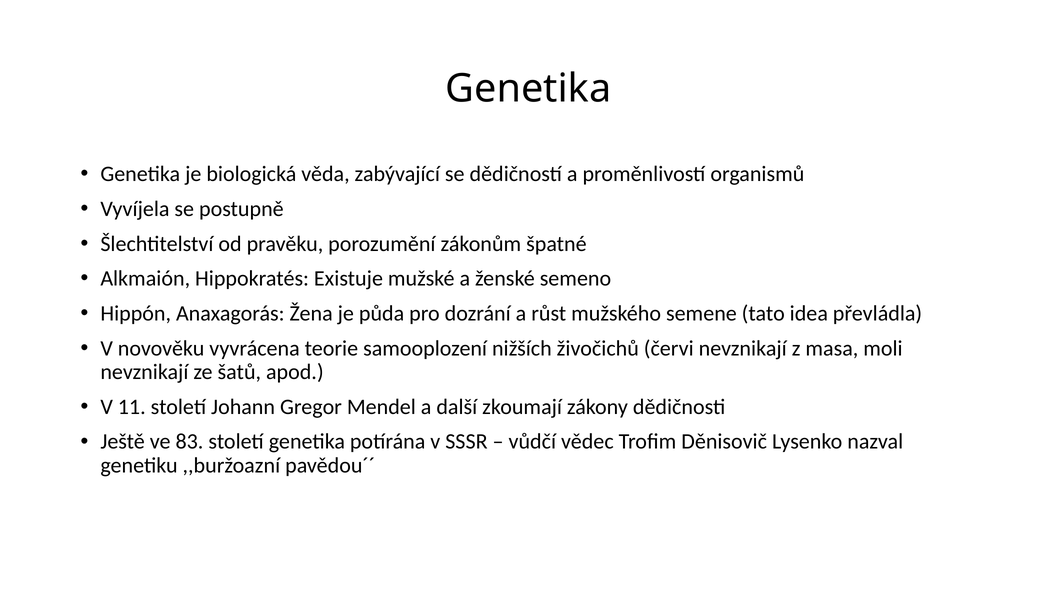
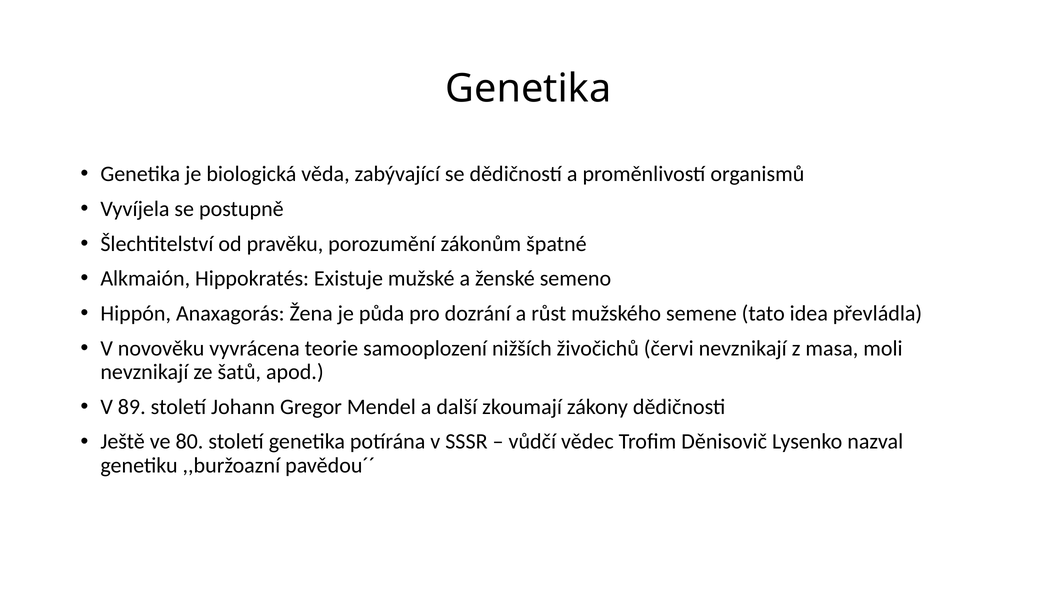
11: 11 -> 89
83: 83 -> 80
